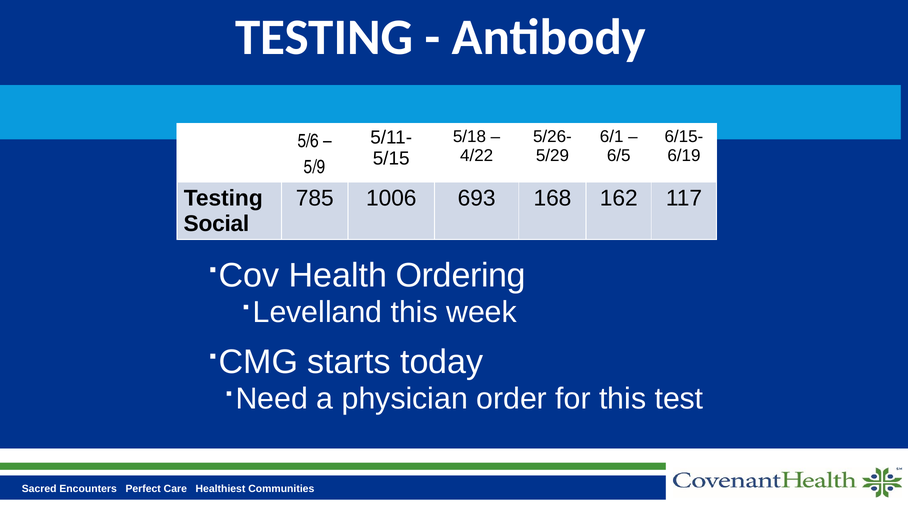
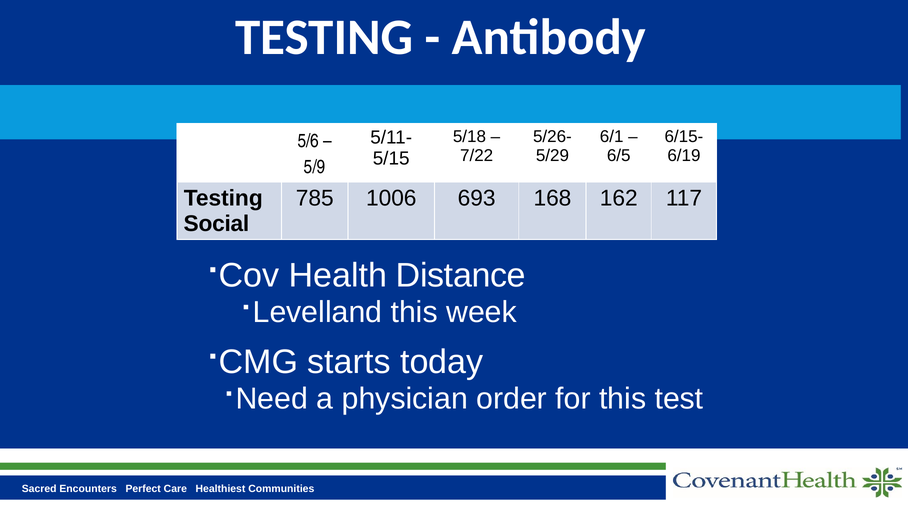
4/22: 4/22 -> 7/22
Ordering: Ordering -> Distance
